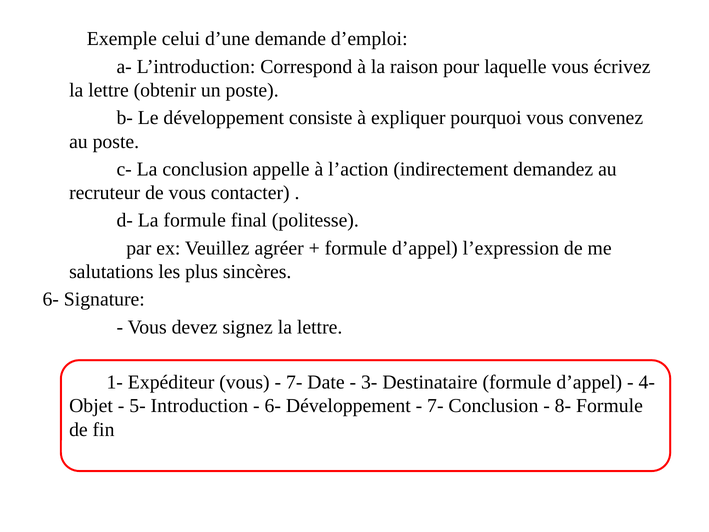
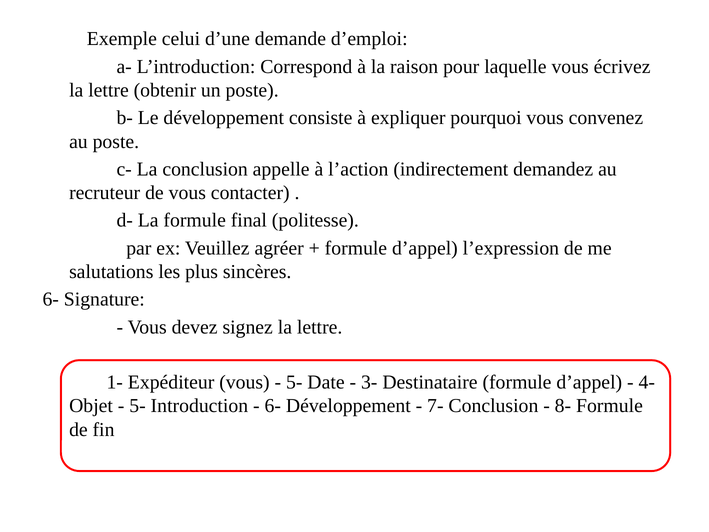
7- at (294, 382): 7- -> 5-
